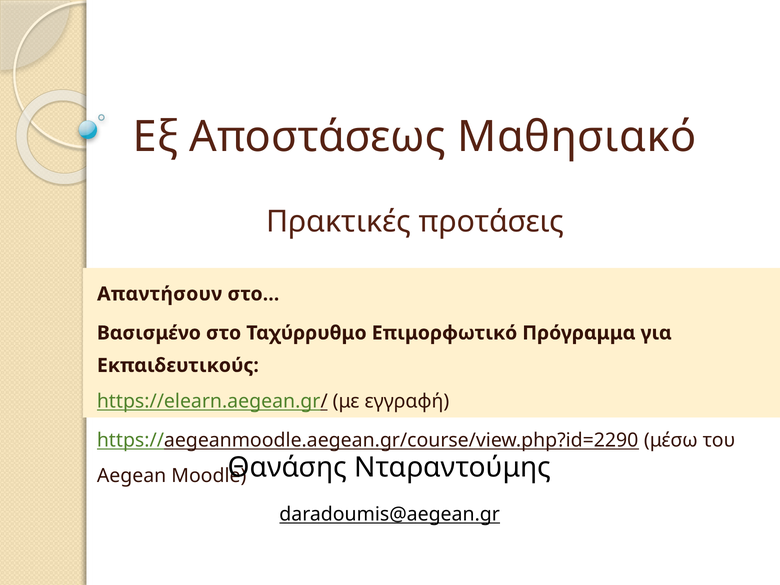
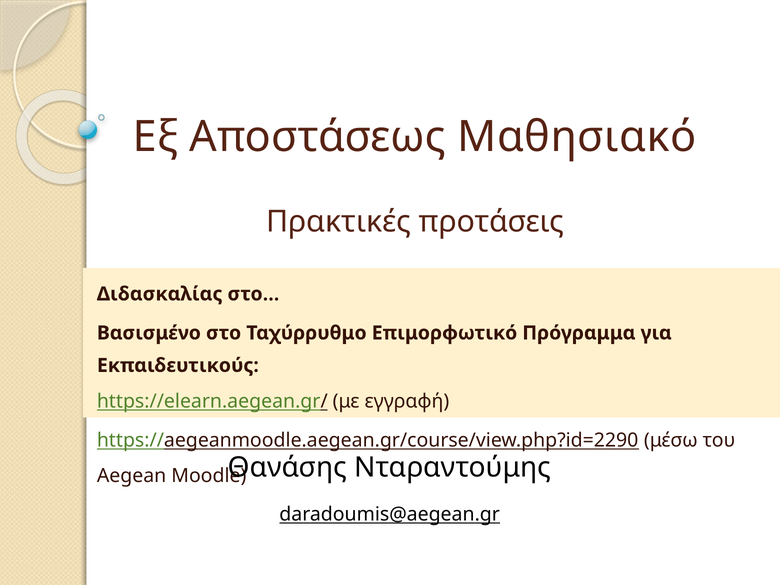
Απαντήσουν: Απαντήσουν -> Διδασκαλίας
